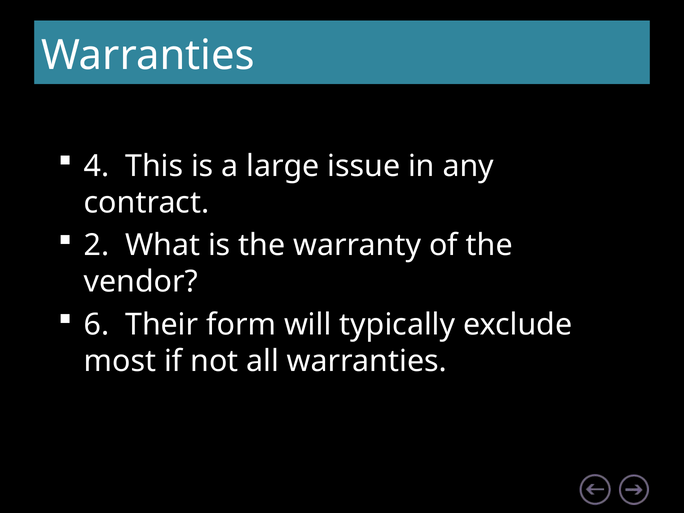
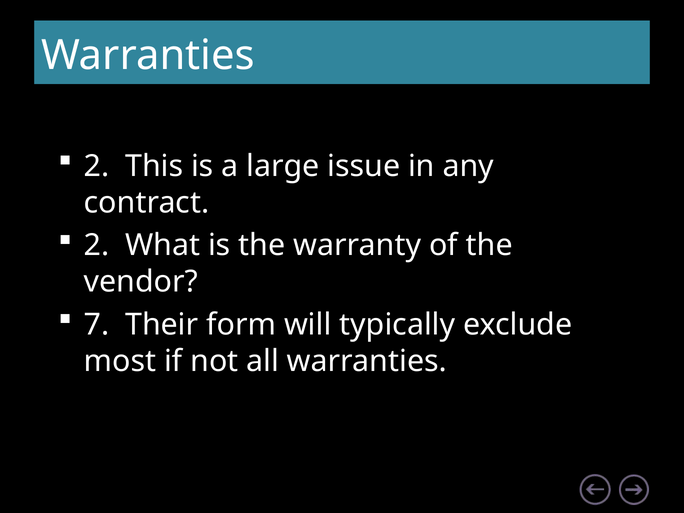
4 at (97, 166): 4 -> 2
6: 6 -> 7
